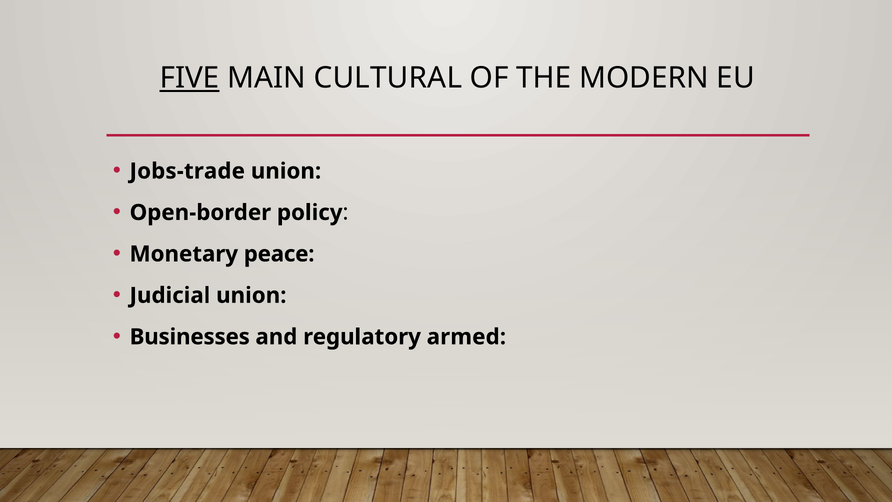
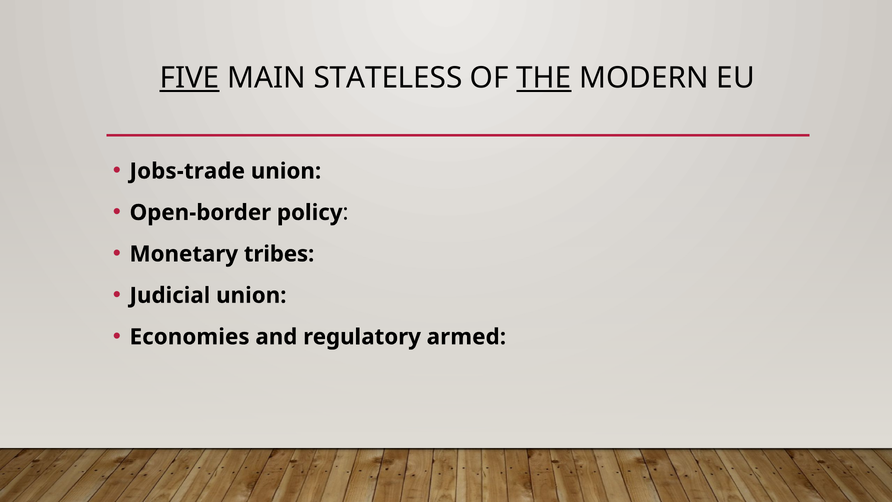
CULTURAL: CULTURAL -> STATELESS
THE underline: none -> present
peace: peace -> tribes
Businesses: Businesses -> Economies
